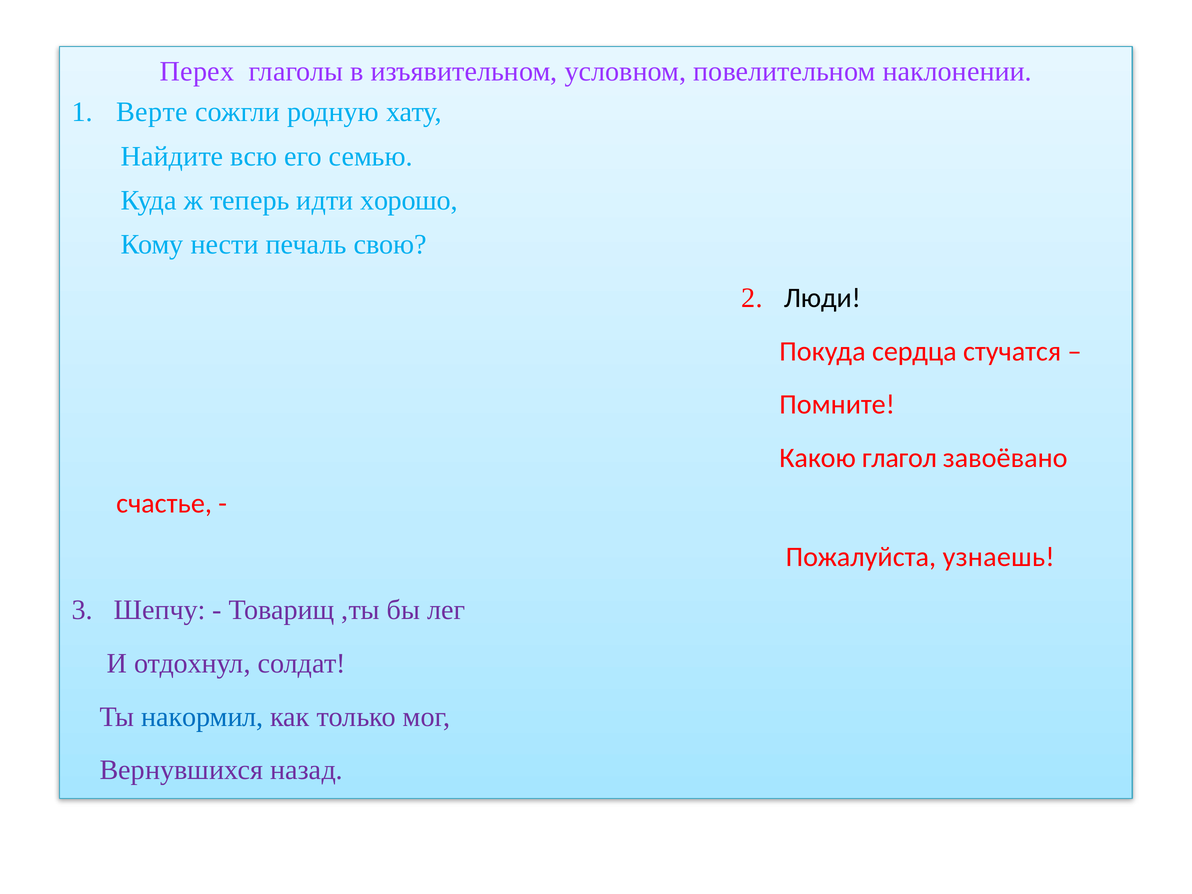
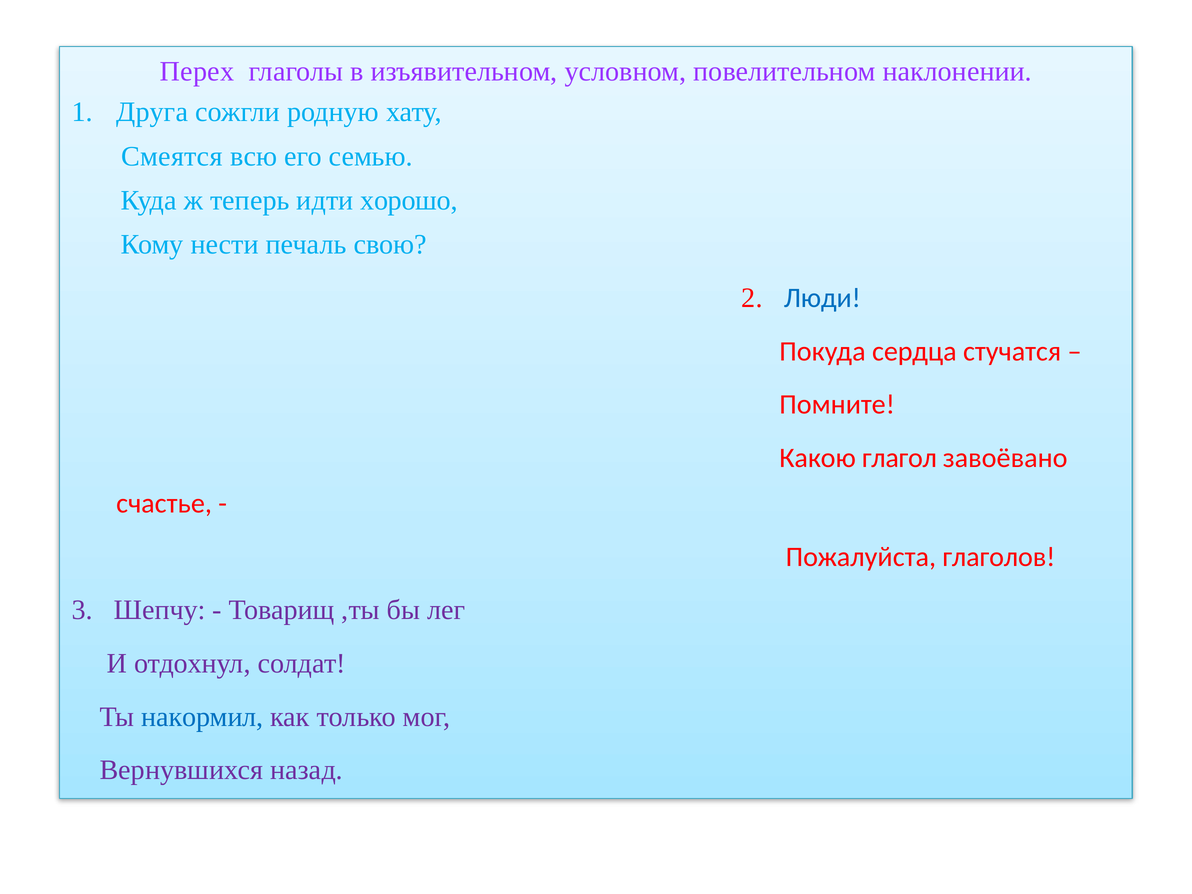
Верте: Верте -> Друга
Найдите: Найдите -> Смеятся
Люди colour: black -> blue
узнаешь: узнаешь -> глаголов
